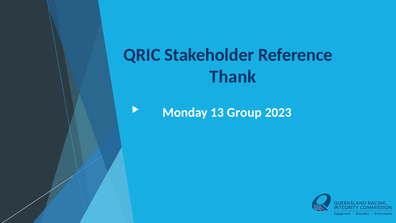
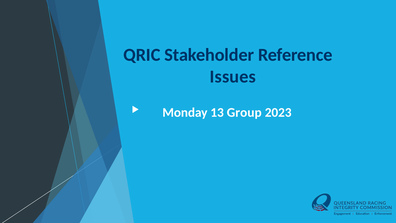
Thank: Thank -> Issues
